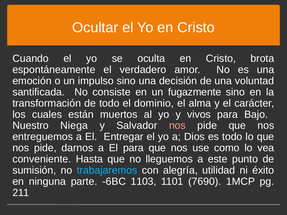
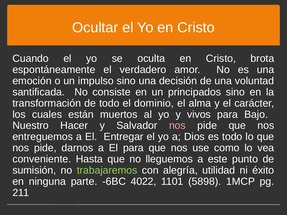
fugazmente: fugazmente -> principados
Niega: Niega -> Hacer
trabajaremos colour: light blue -> light green
1103: 1103 -> 4022
7690: 7690 -> 5898
